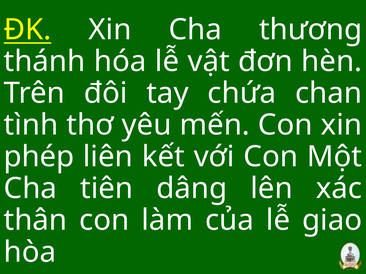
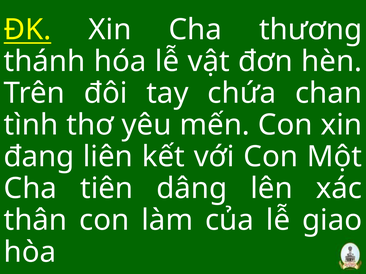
phép: phép -> đang
